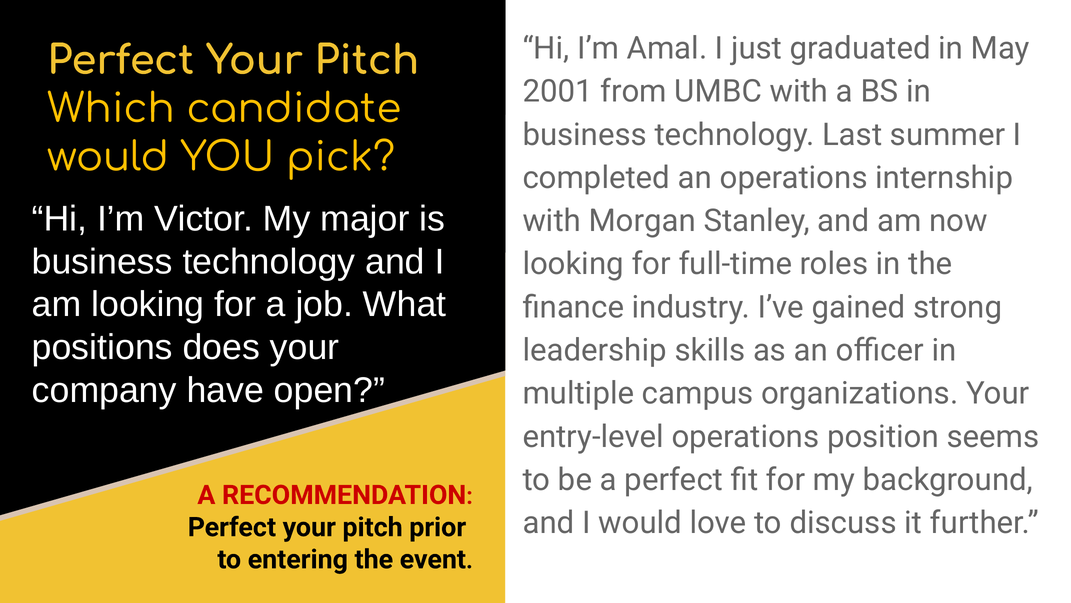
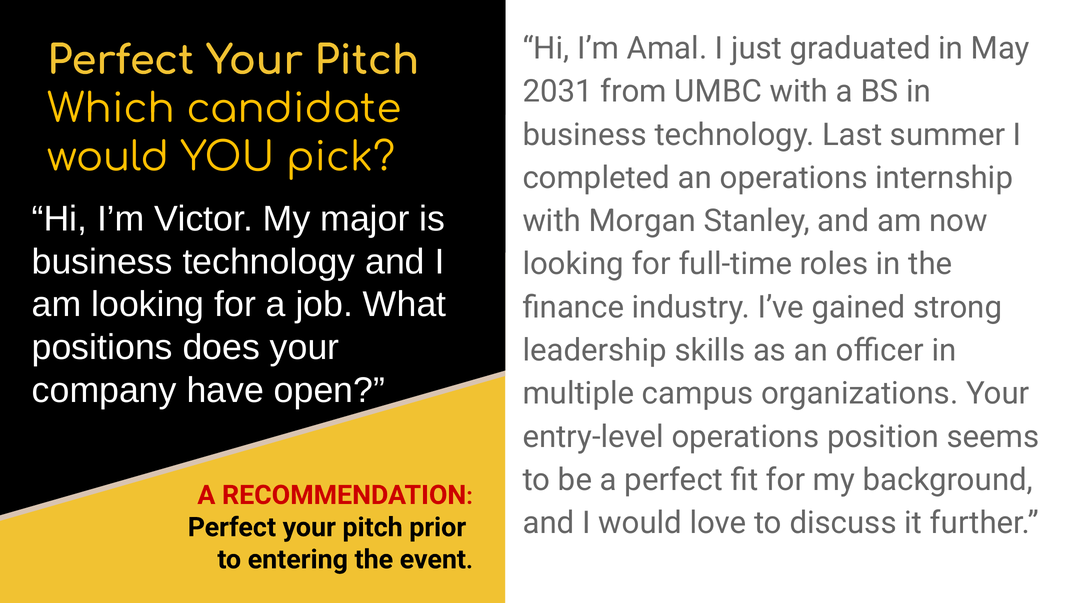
2001: 2001 -> 2031
